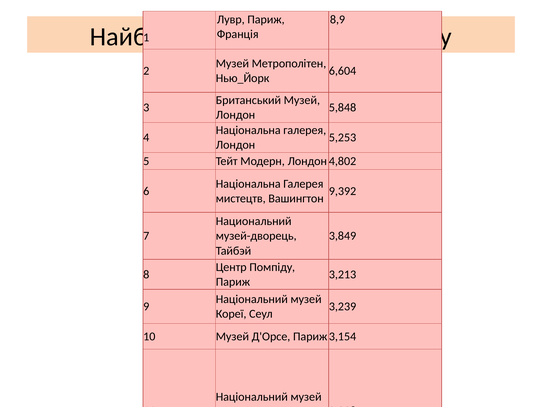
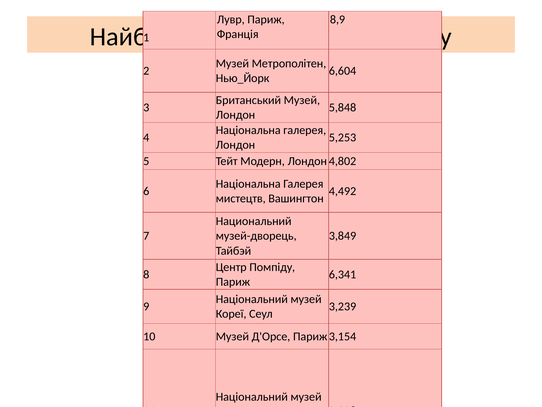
9,392: 9,392 -> 4,492
3,213: 3,213 -> 6,341
